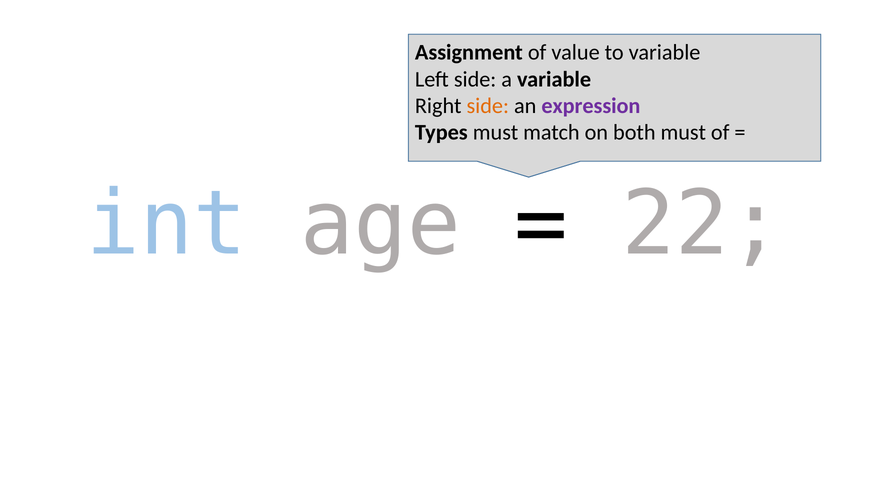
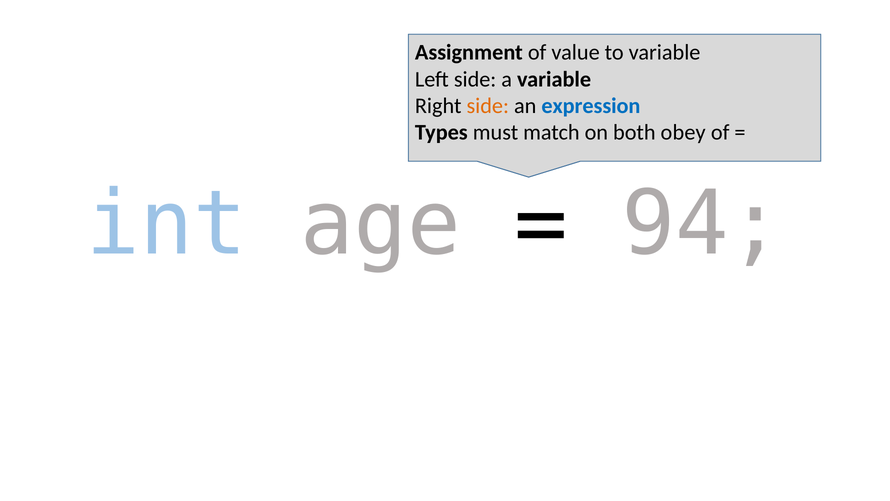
expression colour: purple -> blue
both must: must -> obey
22: 22 -> 94
